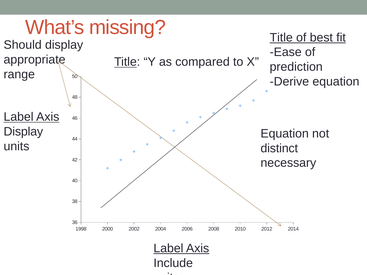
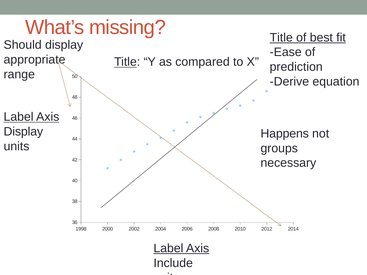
Equation at (285, 134): Equation -> Happens
distinct: distinct -> groups
